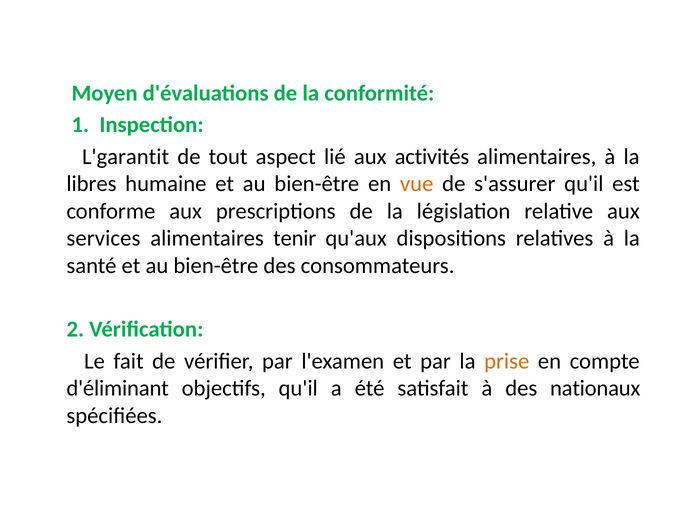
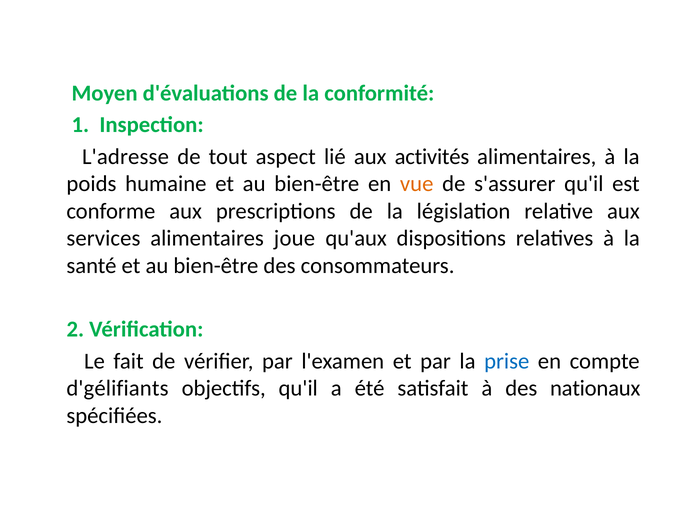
L'garantit: L'garantit -> L'adresse
libres: libres -> poids
tenir: tenir -> joue
prise colour: orange -> blue
d'éliminant: d'éliminant -> d'gélifiants
